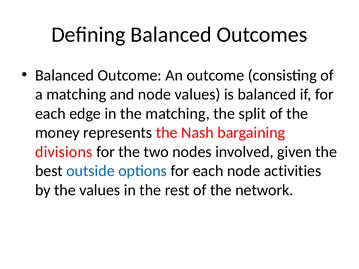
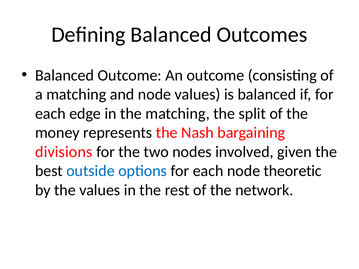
activities: activities -> theoretic
